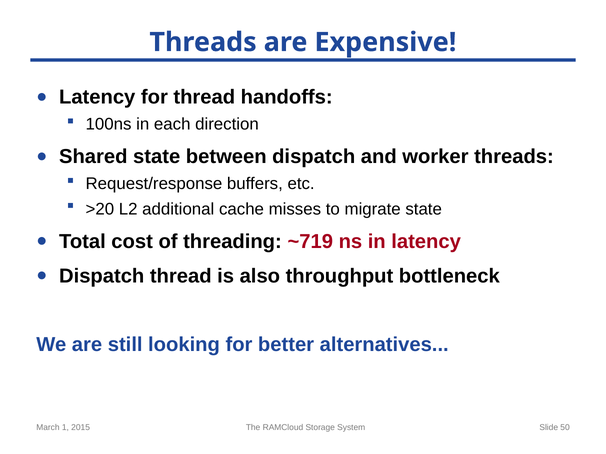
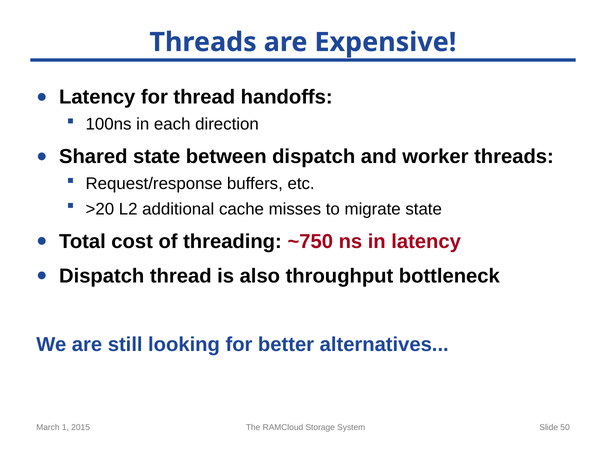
~719: ~719 -> ~750
